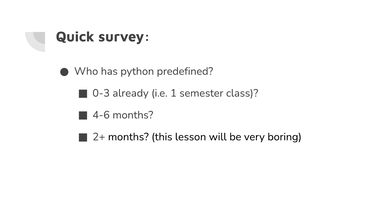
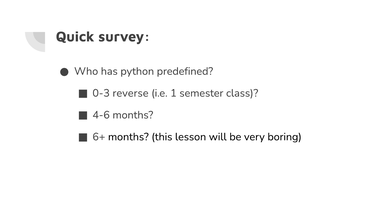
already: already -> reverse
2+: 2+ -> 6+
